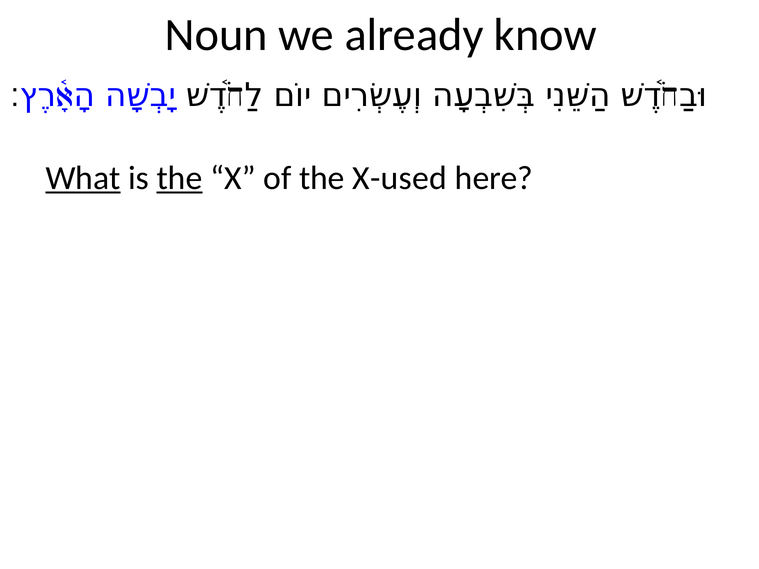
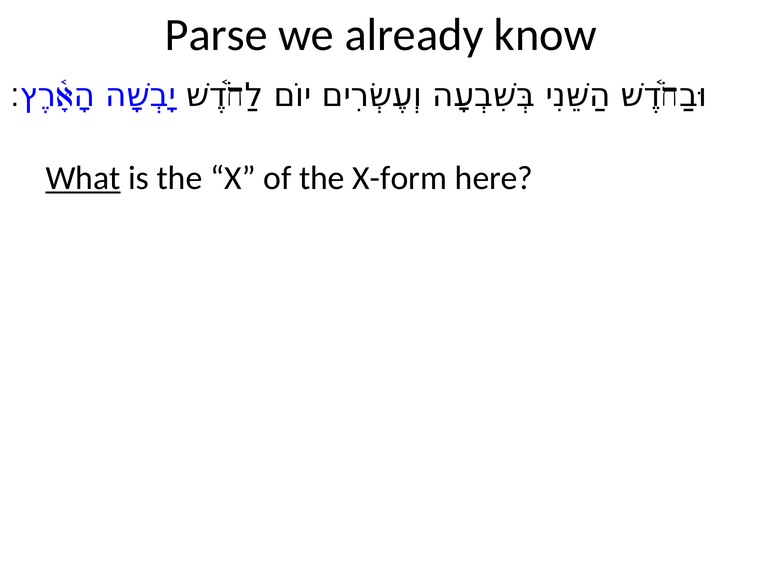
Noun: Noun -> Parse
the at (180, 178) underline: present -> none
X-used: X-used -> X-form
